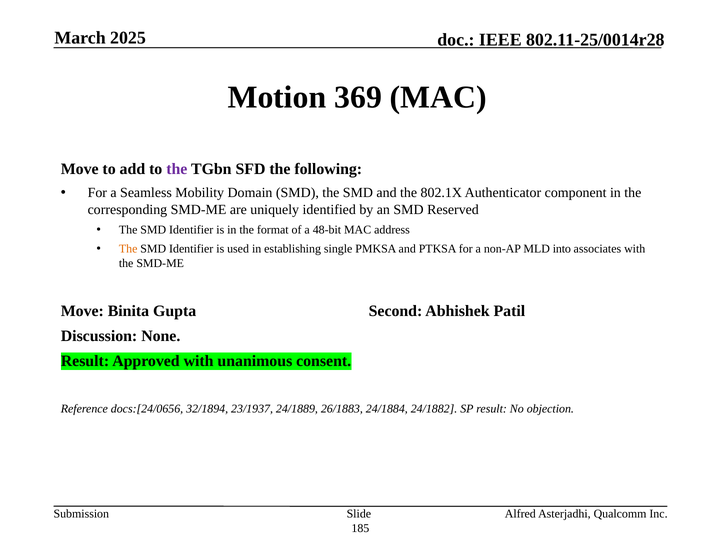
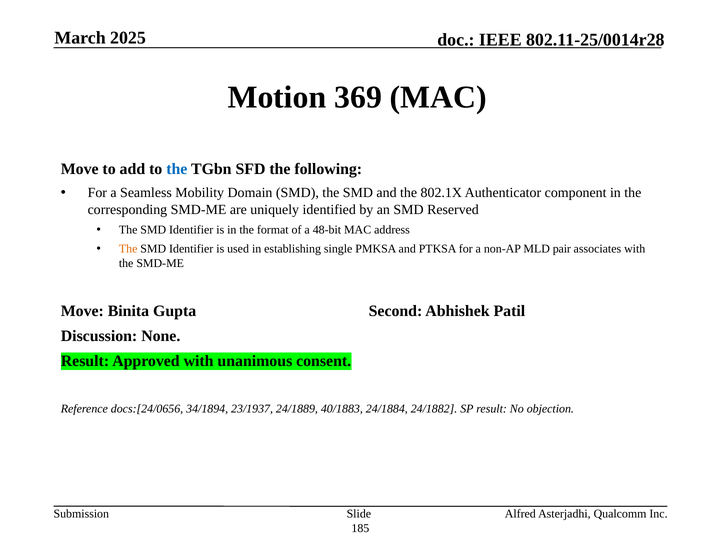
the at (177, 169) colour: purple -> blue
into: into -> pair
32/1894: 32/1894 -> 34/1894
26/1883: 26/1883 -> 40/1883
